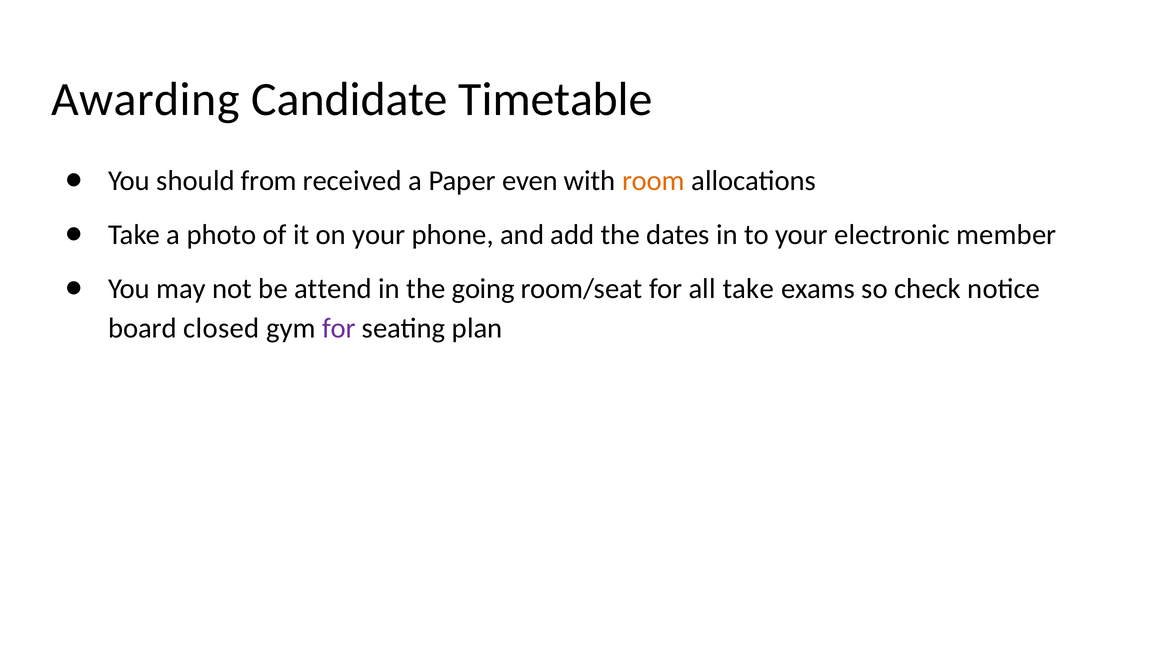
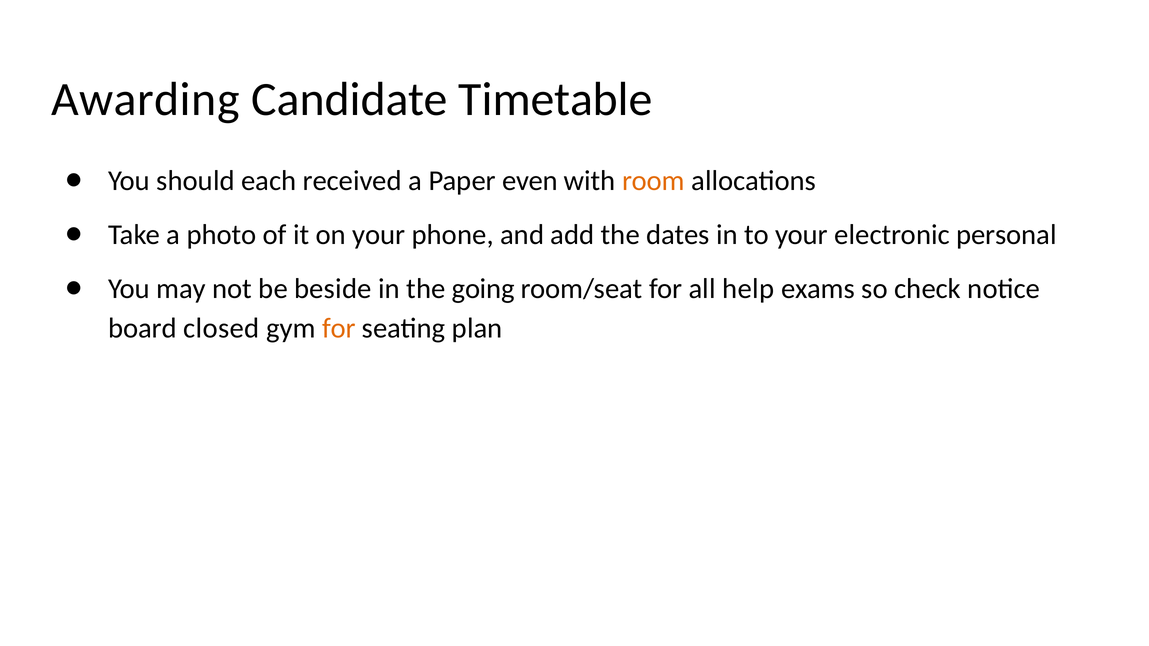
from: from -> each
member: member -> personal
attend: attend -> beside
all take: take -> help
for at (339, 328) colour: purple -> orange
